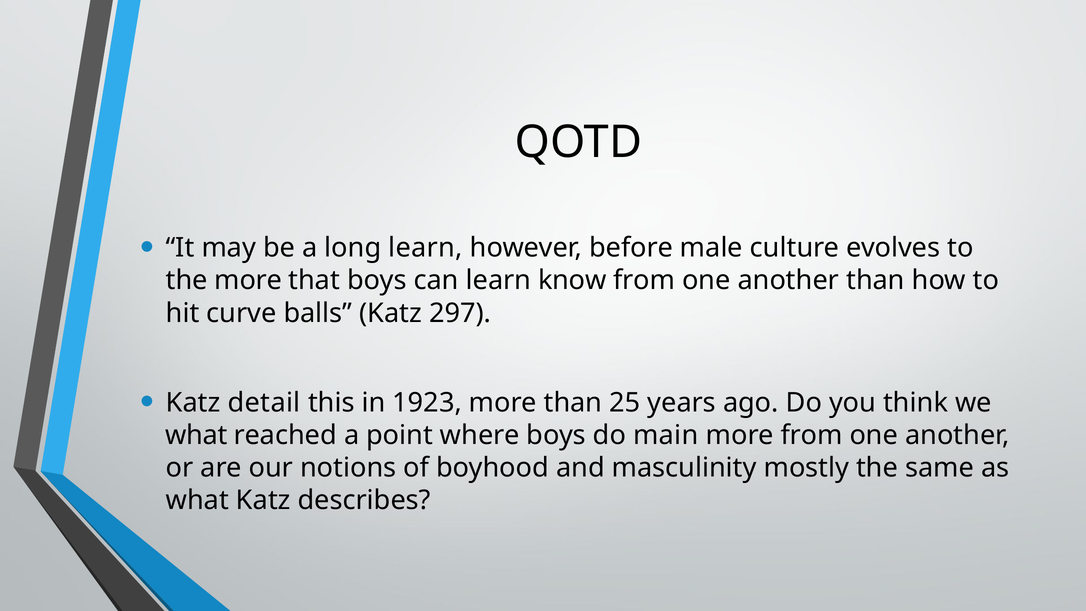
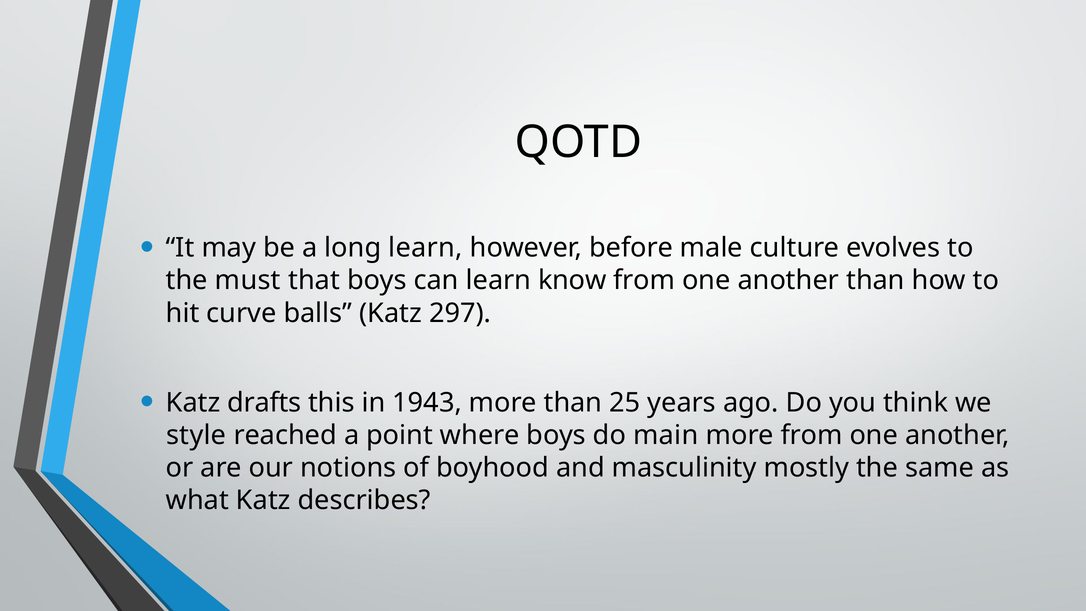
the more: more -> must
detail: detail -> drafts
1923: 1923 -> 1943
what at (196, 435): what -> style
